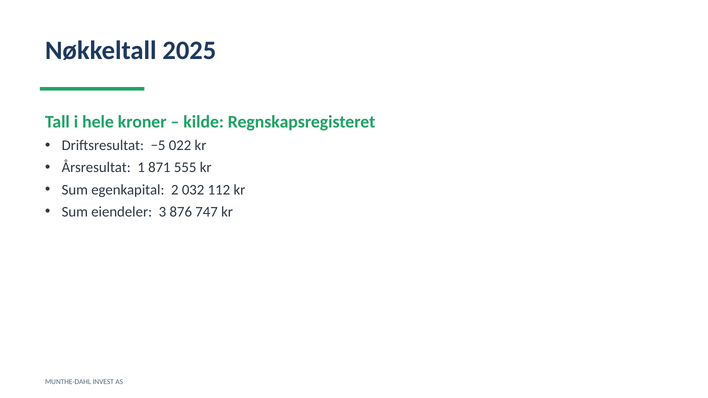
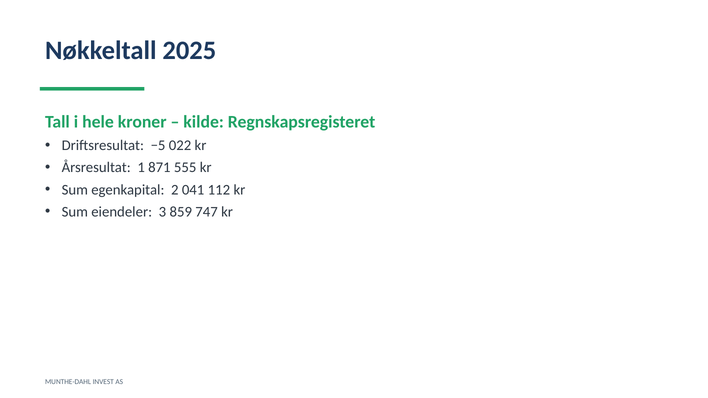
032: 032 -> 041
876: 876 -> 859
